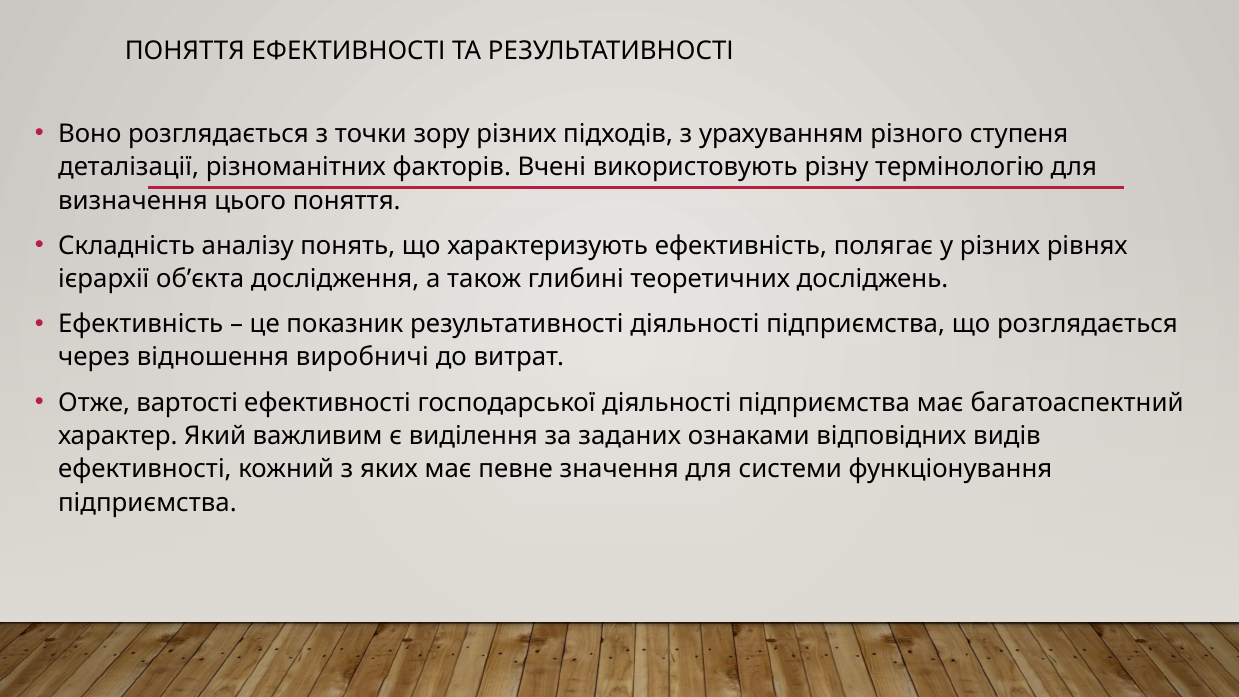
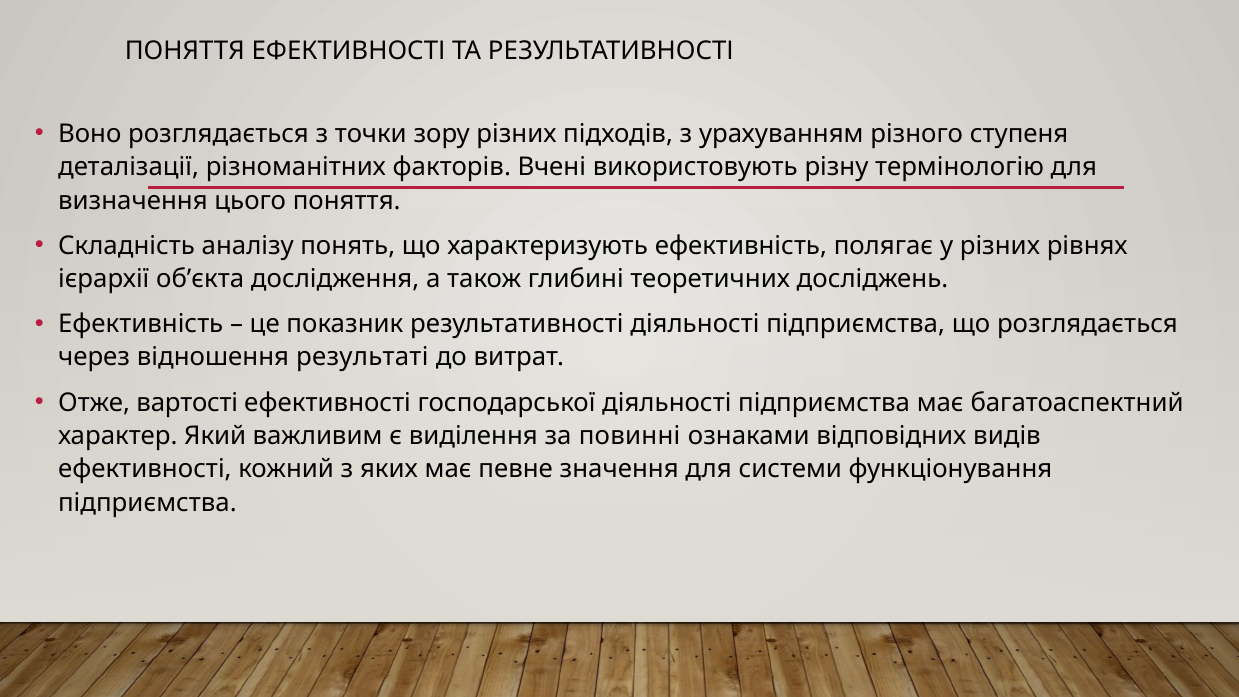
виробничі: виробничі -> результаті
заданих: заданих -> повинні
